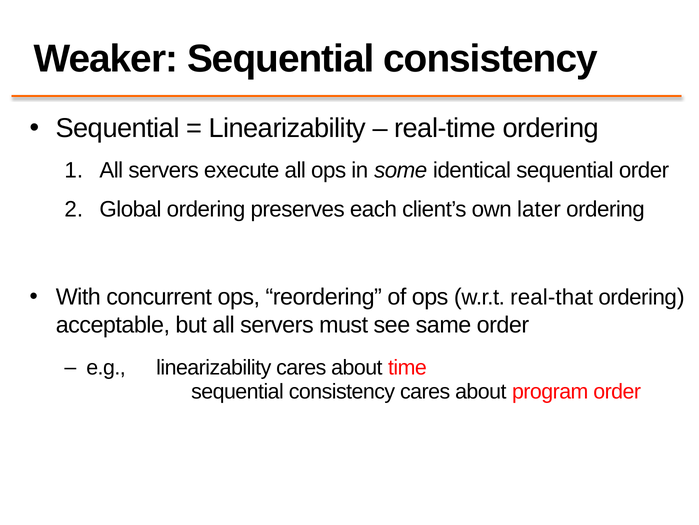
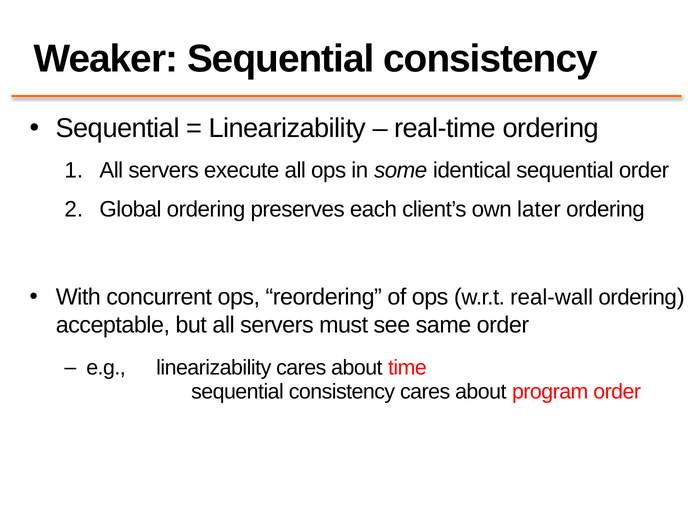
real-that: real-that -> real-wall
